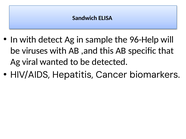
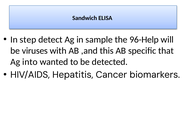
In with: with -> step
viral: viral -> into
